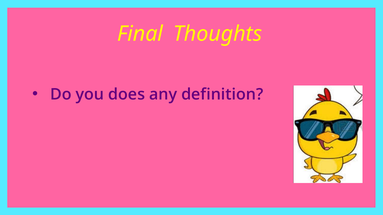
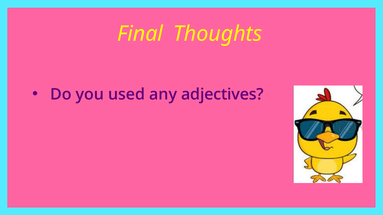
does: does -> used
definition: definition -> adjectives
